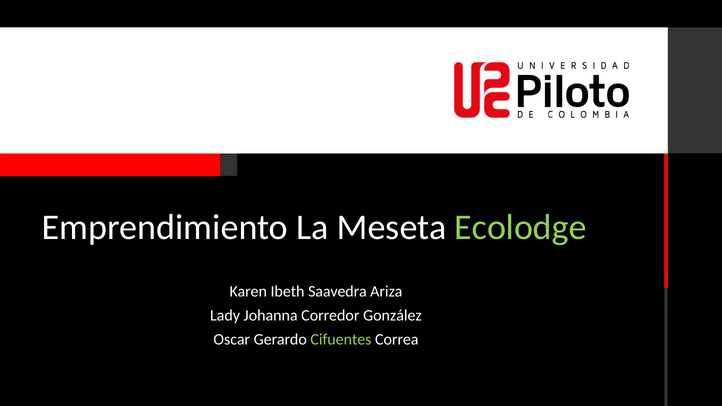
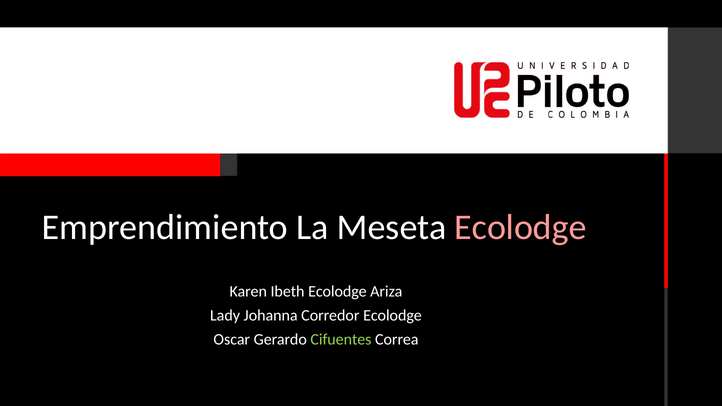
Ecolodge at (520, 227) colour: light green -> pink
Ibeth Saavedra: Saavedra -> Ecolodge
Corredor González: González -> Ecolodge
